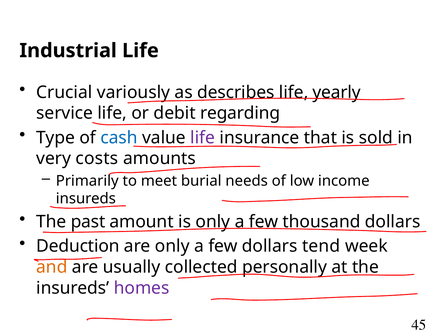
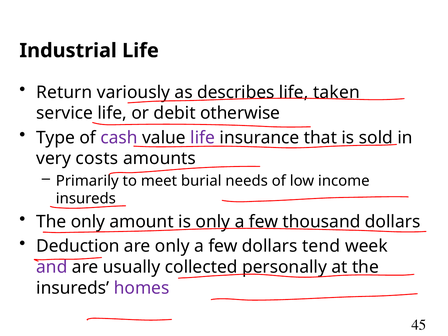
Crucial: Crucial -> Return
yearly: yearly -> taken
regarding: regarding -> otherwise
cash colour: blue -> purple
The past: past -> only
and colour: orange -> purple
